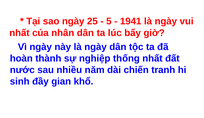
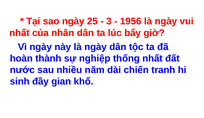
5: 5 -> 3
1941: 1941 -> 1956
